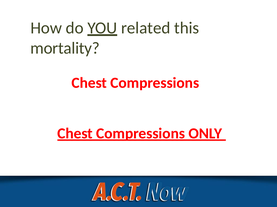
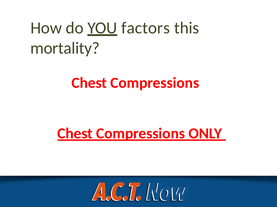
related: related -> factors
